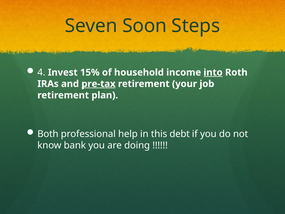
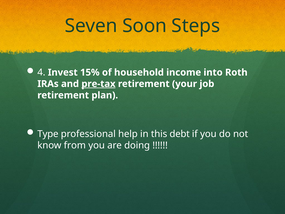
into underline: present -> none
Both: Both -> Type
bank: bank -> from
